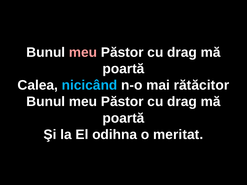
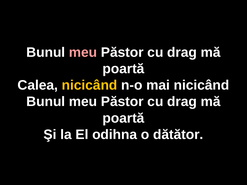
nicicând at (90, 85) colour: light blue -> yellow
mai rătăcitor: rătăcitor -> nicicând
meritat: meritat -> dătător
